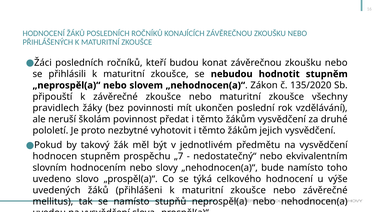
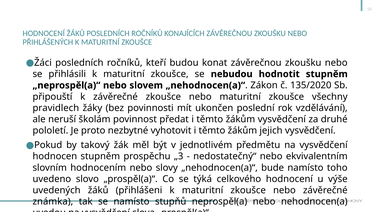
„7: „7 -> „3
mellitus: mellitus -> známka
